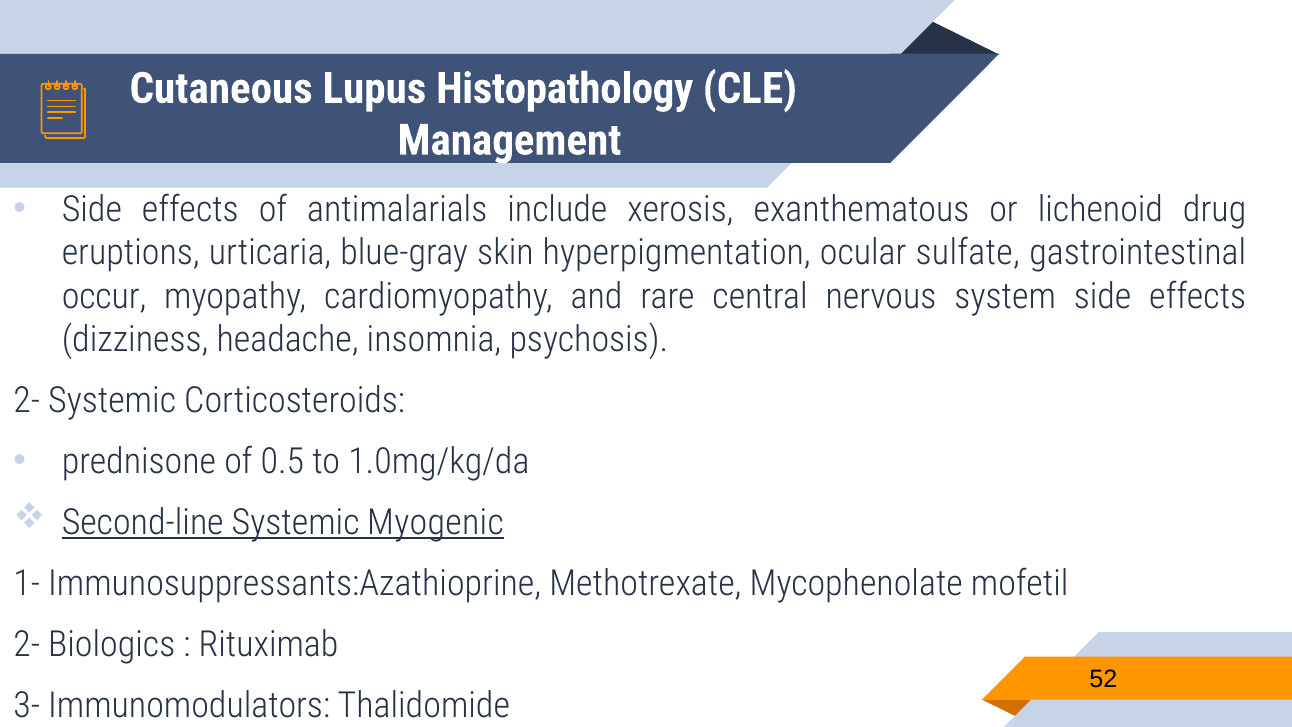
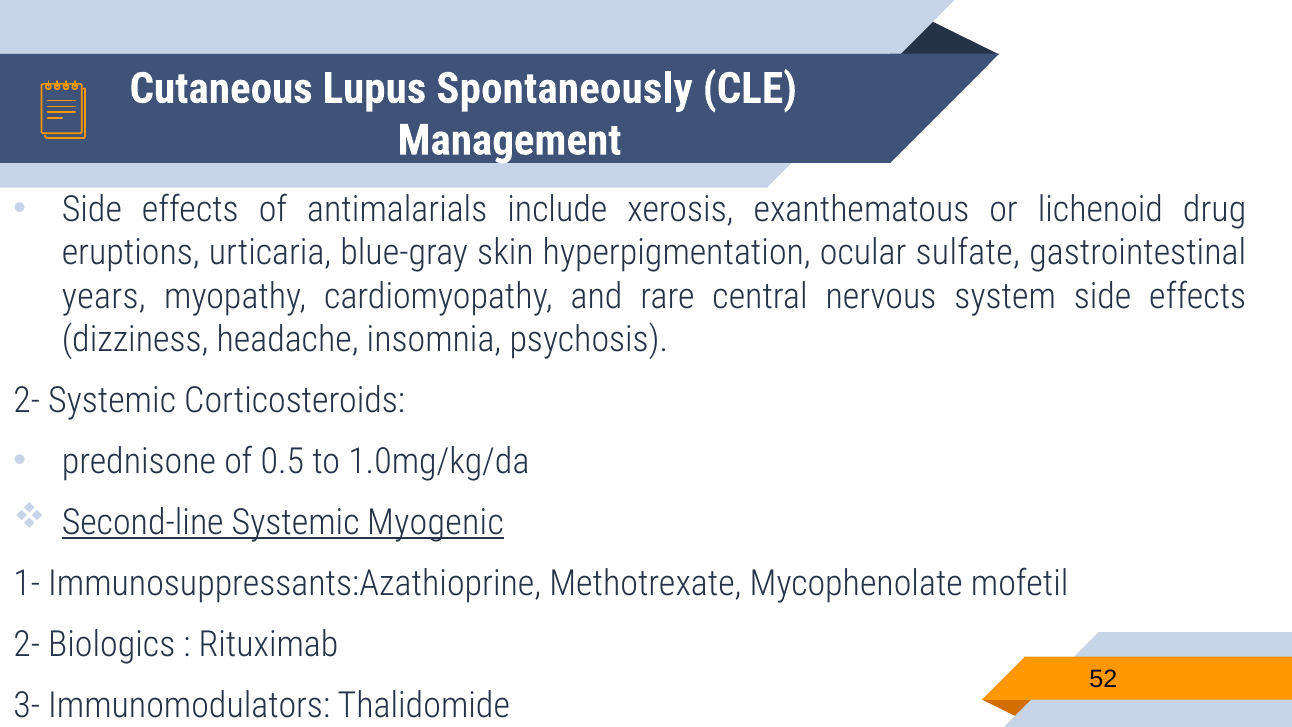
Histopathology: Histopathology -> Spontaneously
occur: occur -> years
